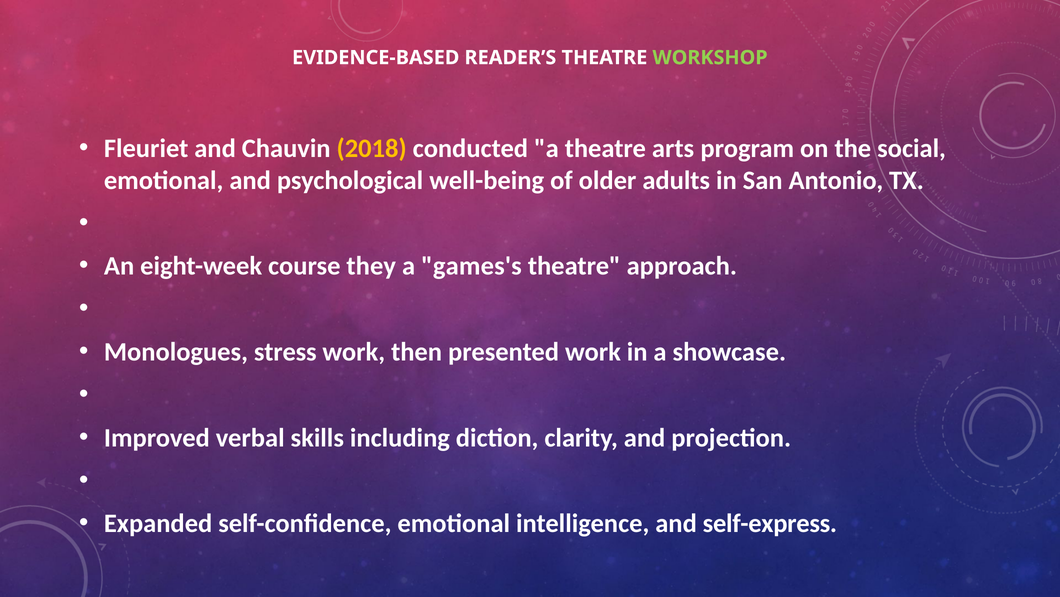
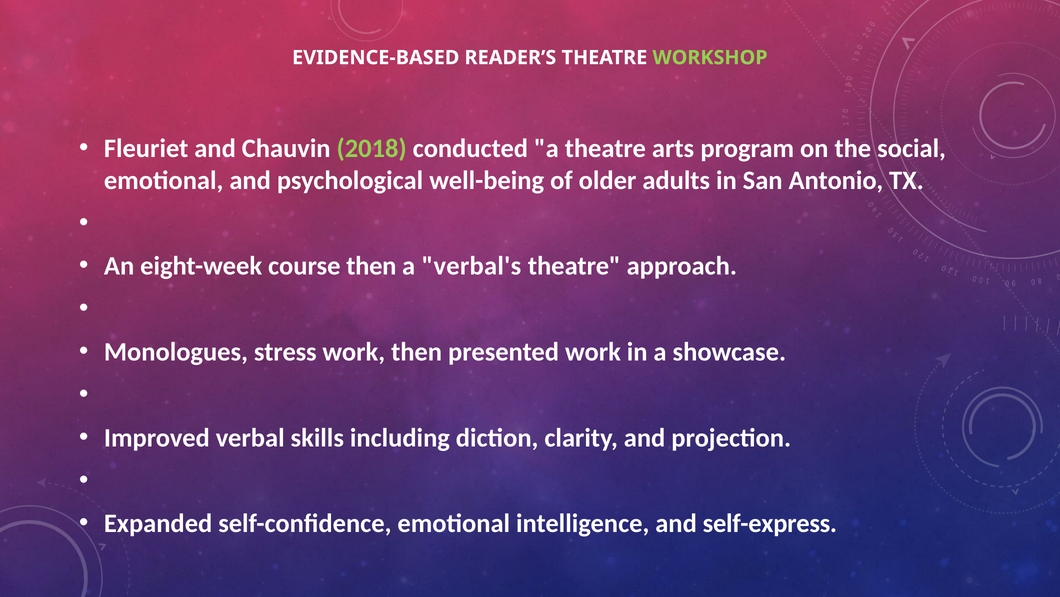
2018 colour: yellow -> light green
course they: they -> then
games's: games's -> verbal's
